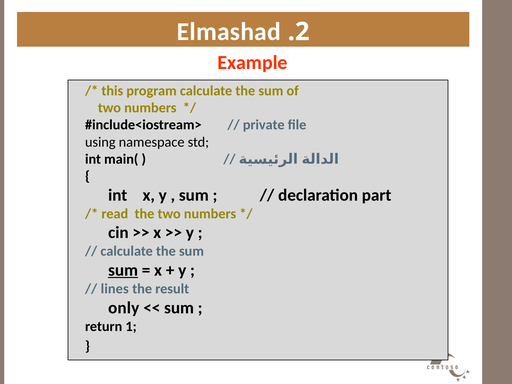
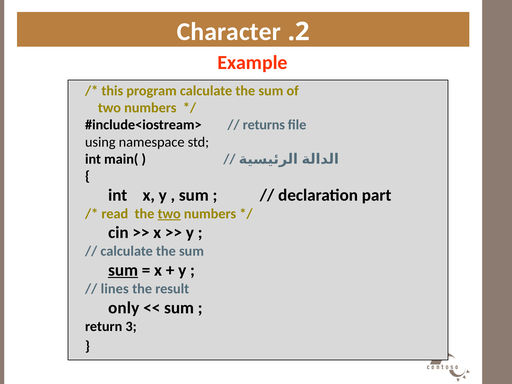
Elmashad: Elmashad -> Character
private: private -> returns
two at (169, 214) underline: none -> present
1: 1 -> 3
